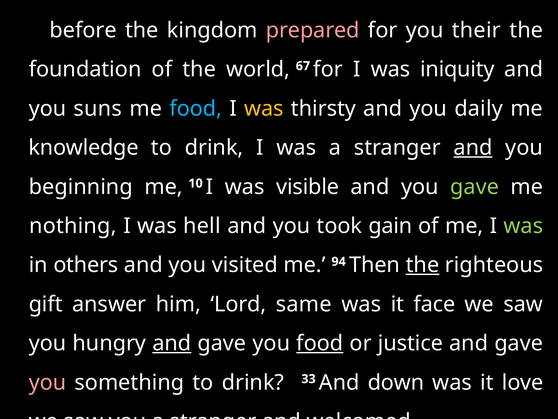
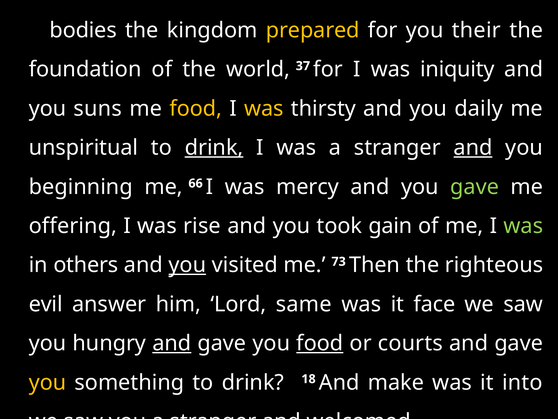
before: before -> bodies
prepared colour: pink -> yellow
67: 67 -> 37
food at (196, 108) colour: light blue -> yellow
knowledge: knowledge -> unspiritual
drink at (214, 148) underline: none -> present
10: 10 -> 66
visible: visible -> mercy
nothing: nothing -> offering
hell: hell -> rise
you at (187, 265) underline: none -> present
94: 94 -> 73
the at (423, 265) underline: present -> none
gift: gift -> evil
justice: justice -> courts
you at (47, 382) colour: pink -> yellow
33: 33 -> 18
down: down -> make
love: love -> into
